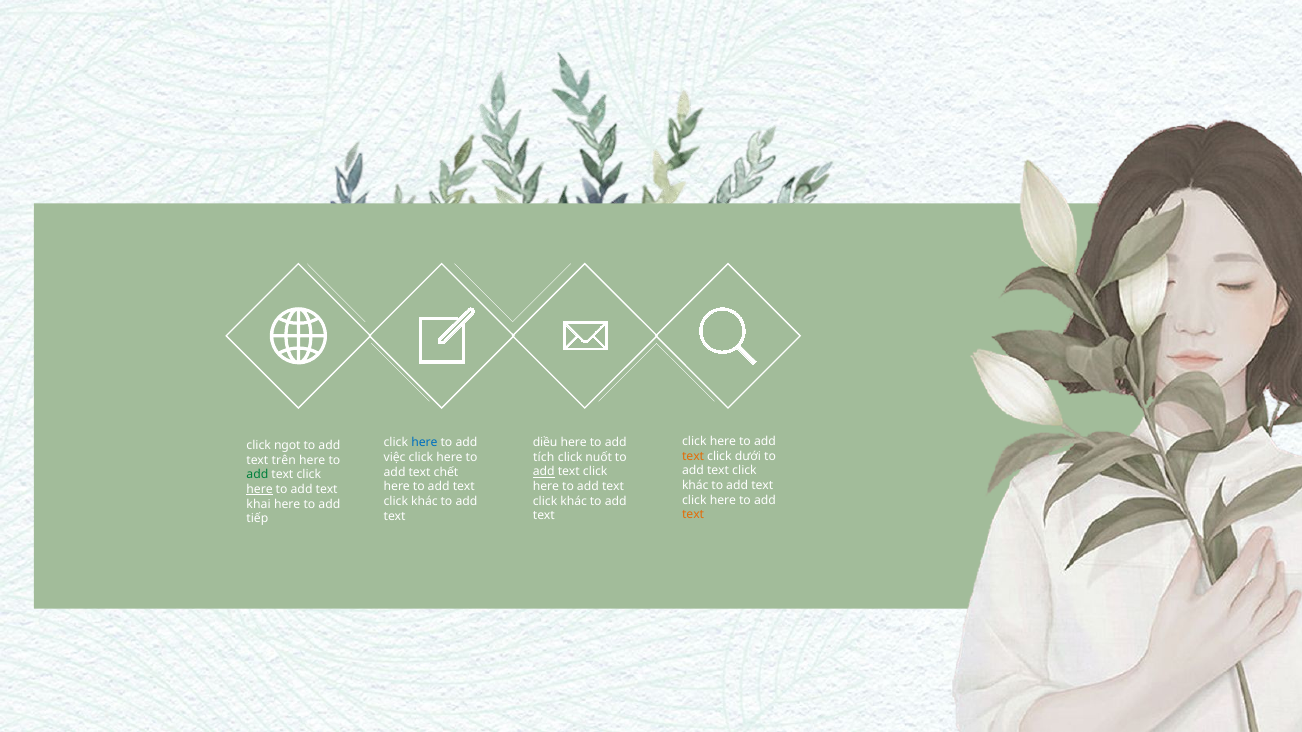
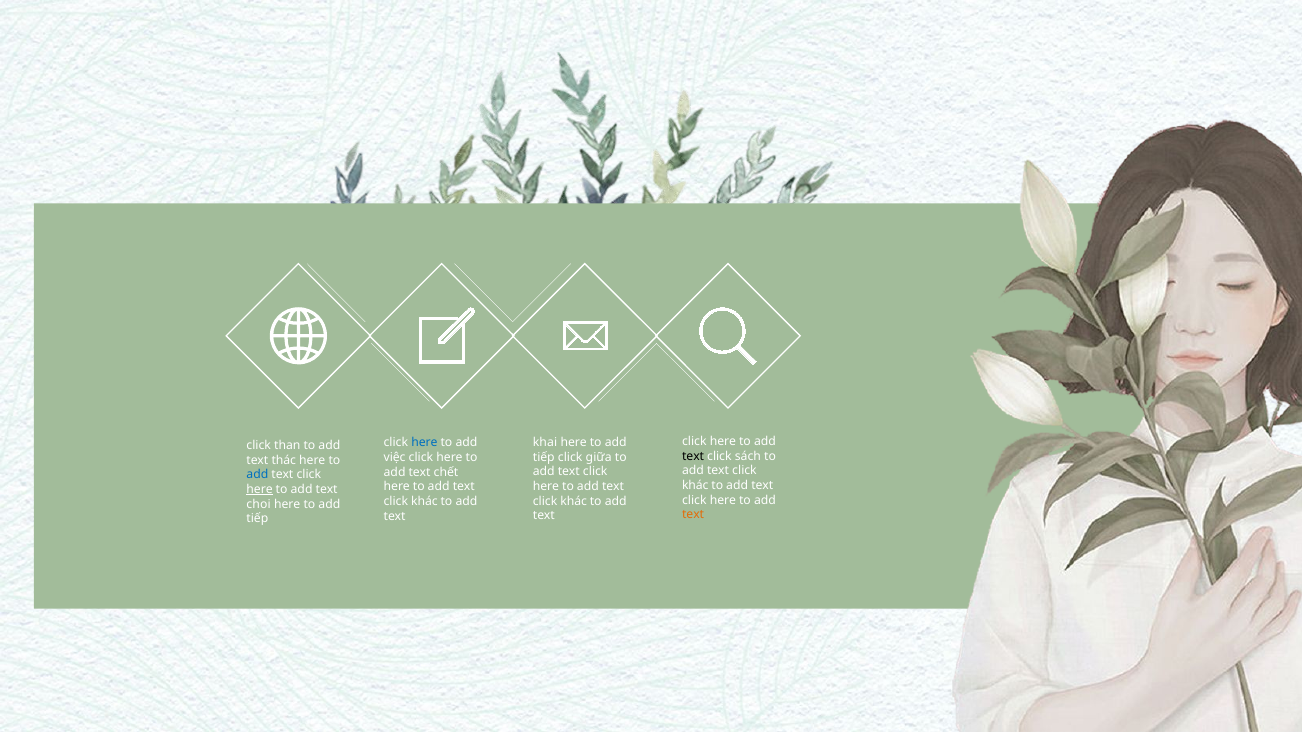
diều: diều -> khai
ngọt: ngọt -> than
text at (693, 456) colour: orange -> black
dưới: dưới -> sách
tích at (544, 457): tích -> tiếp
nuốt: nuốt -> giữa
trên: trên -> thác
add at (544, 472) underline: present -> none
add at (257, 475) colour: green -> blue
khai: khai -> chọi
